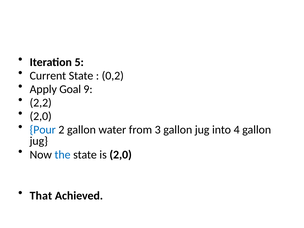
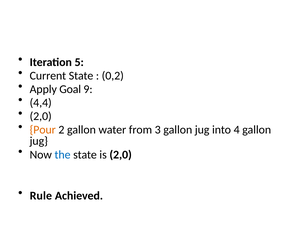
2,2: 2,2 -> 4,4
Pour colour: blue -> orange
That: That -> Rule
